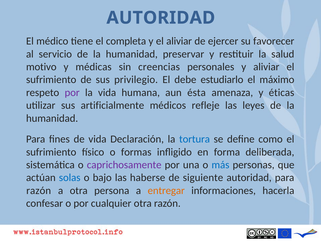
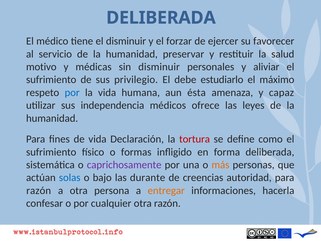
AUTORIDAD at (161, 18): AUTORIDAD -> DELIBERADA
el completa: completa -> disminuir
el aliviar: aliviar -> forzar
sin creencias: creencias -> disminuir
por at (72, 92) colour: purple -> blue
éticas: éticas -> capaz
artificialmente: artificialmente -> independencia
refleje: refleje -> ofrece
tortura colour: blue -> red
más colour: blue -> orange
haberse: haberse -> durante
siguiente: siguiente -> creencias
